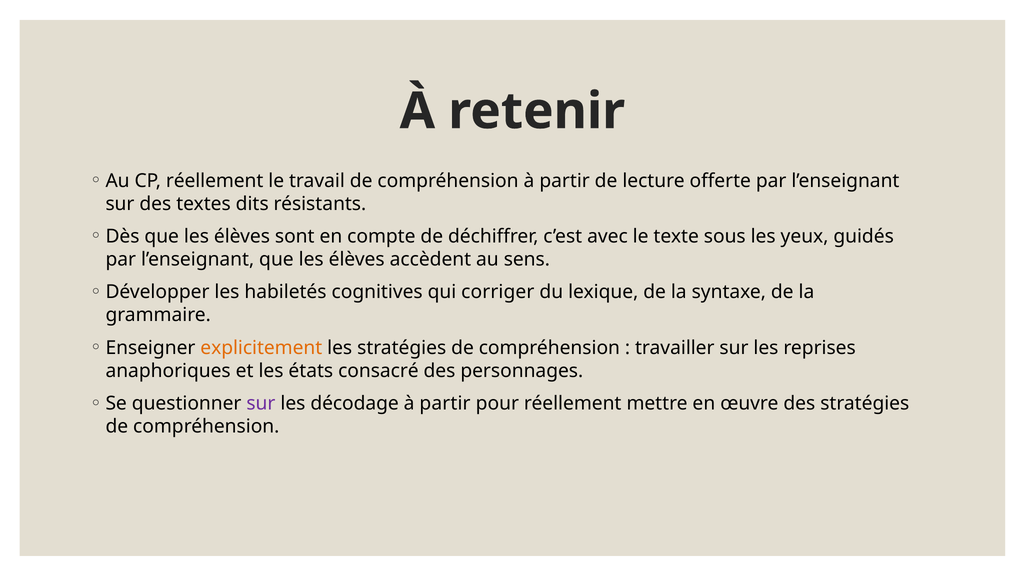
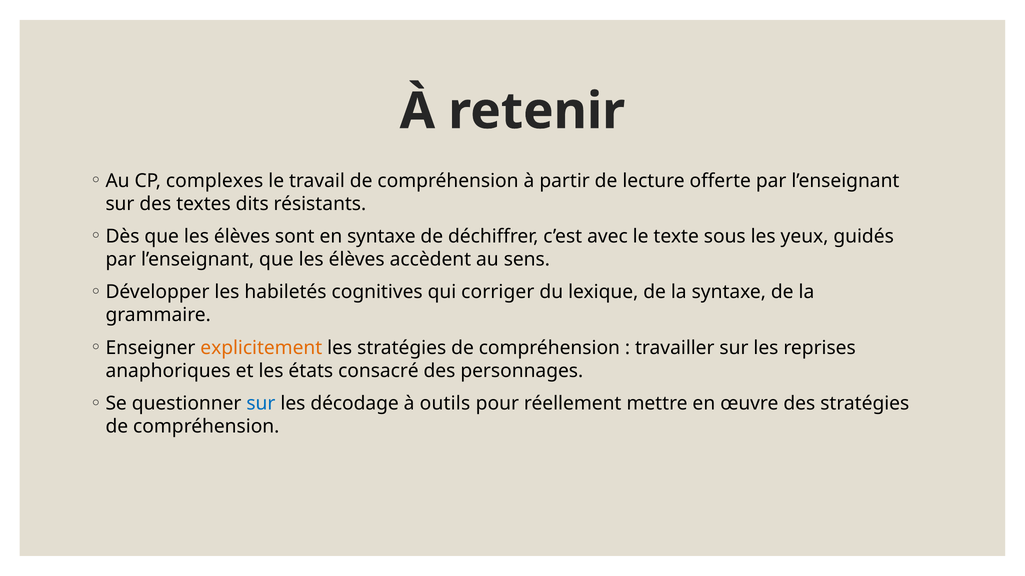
CP réellement: réellement -> complexes
en compte: compte -> syntaxe
sur at (261, 404) colour: purple -> blue
partir at (445, 404): partir -> outils
